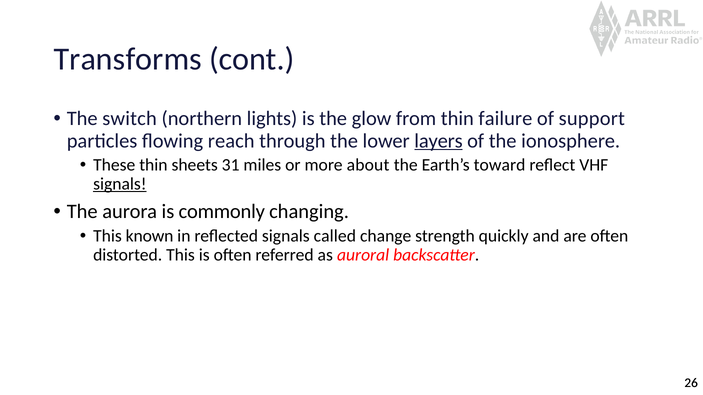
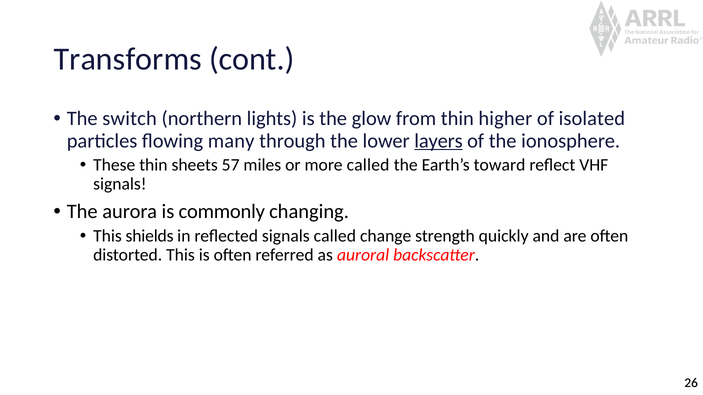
failure: failure -> higher
support: support -> isolated
reach: reach -> many
31: 31 -> 57
more about: about -> called
signals at (120, 184) underline: present -> none
known: known -> shields
